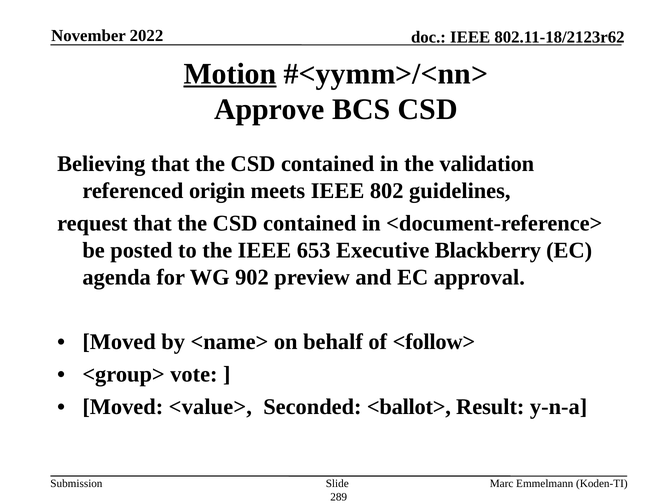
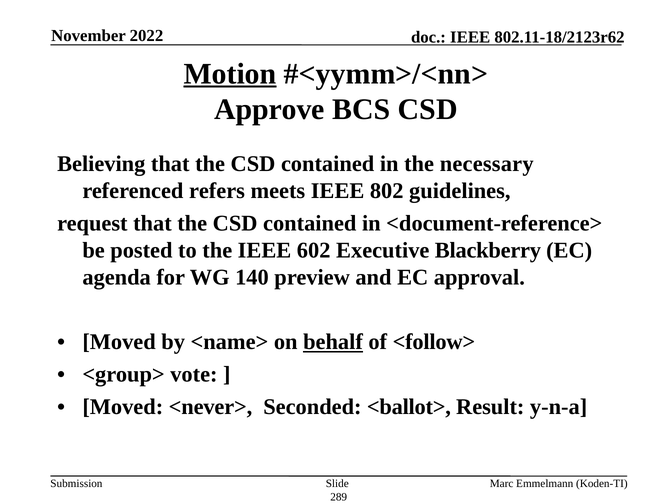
validation: validation -> necessary
origin: origin -> refers
653: 653 -> 602
902: 902 -> 140
behalf underline: none -> present
<value>: <value> -> <never>
